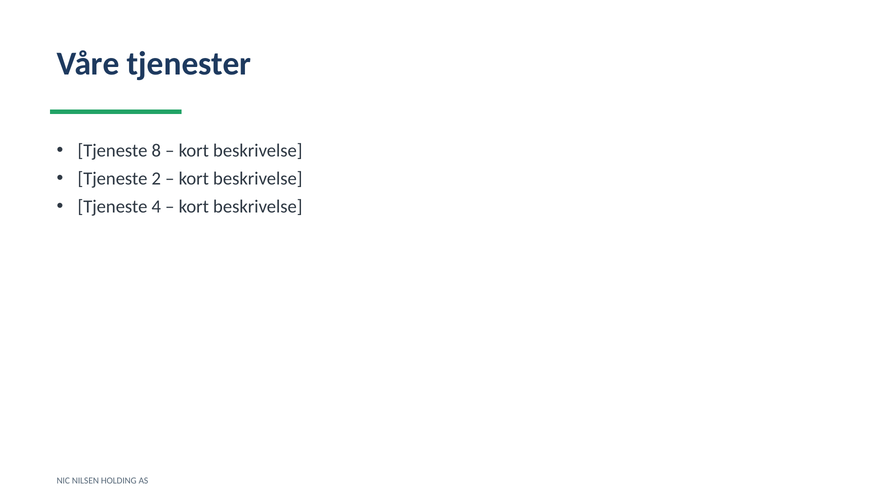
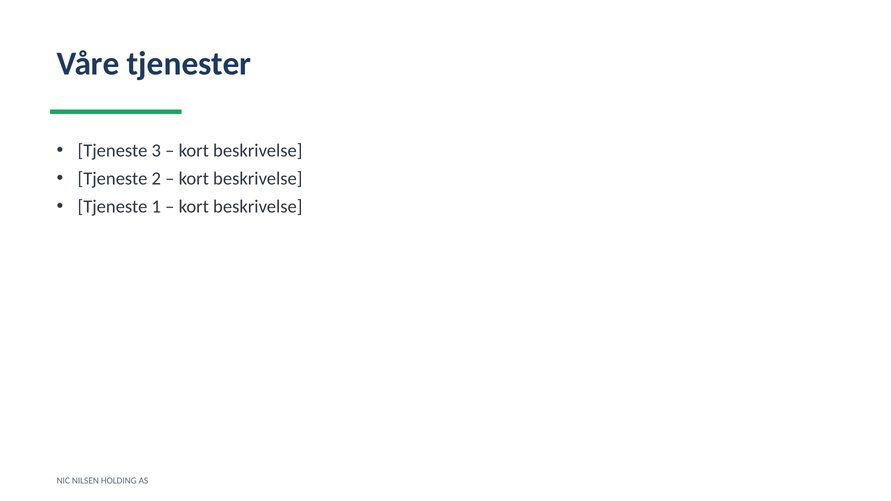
8: 8 -> 3
4: 4 -> 1
